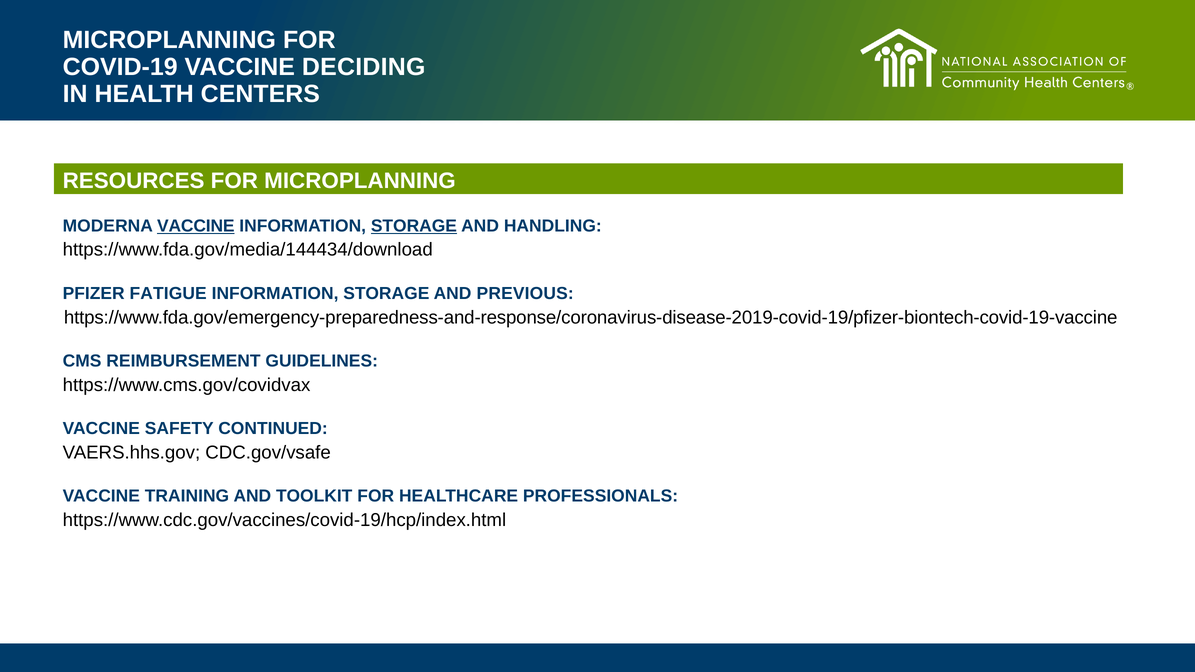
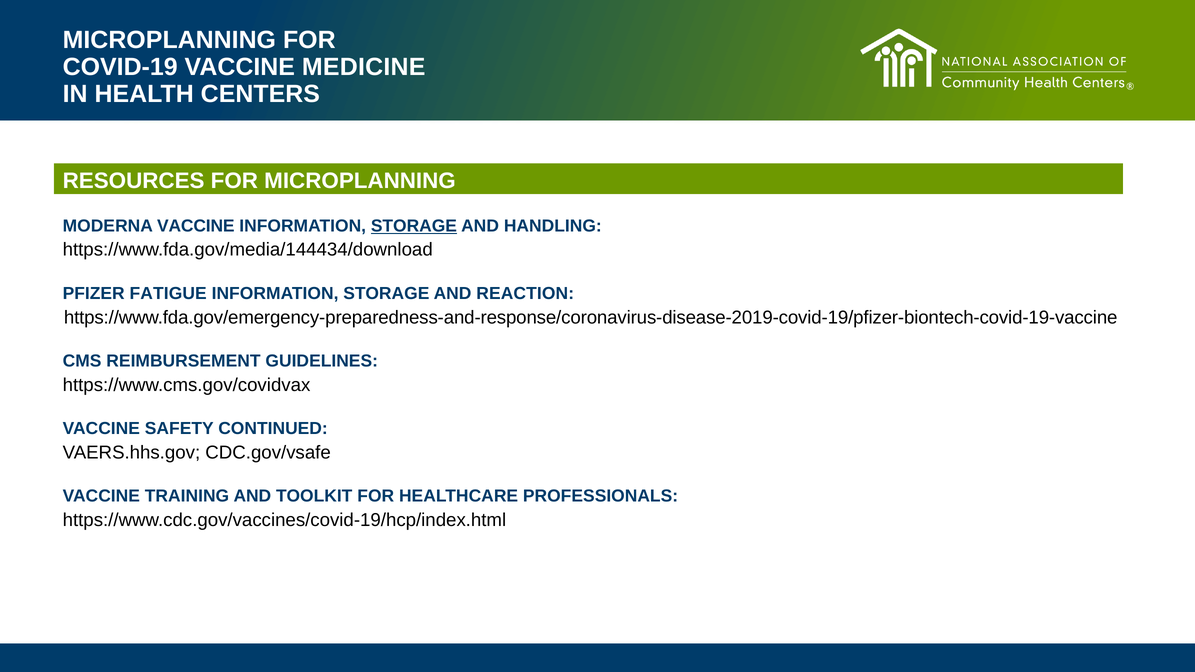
DECIDING: DECIDING -> MEDICINE
VACCINE at (196, 226) underline: present -> none
PREVIOUS: PREVIOUS -> REACTION
